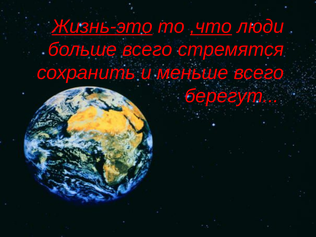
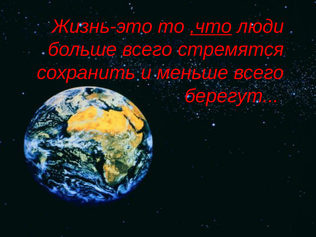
Жизнь-это underline: present -> none
